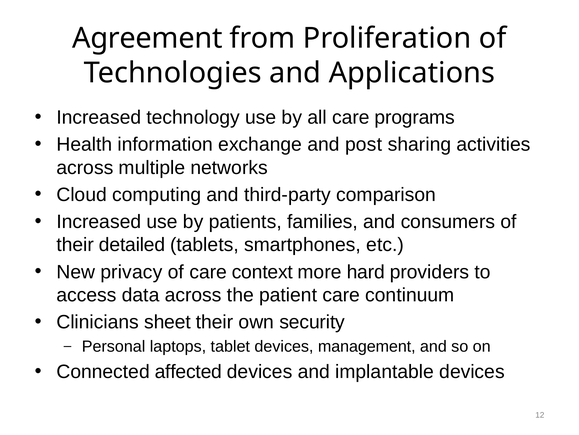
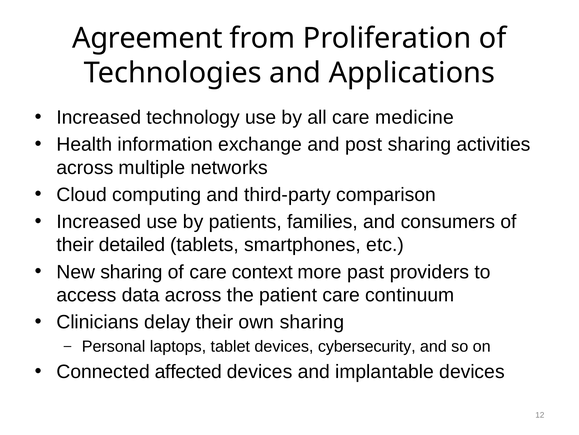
programs: programs -> medicine
New privacy: privacy -> sharing
hard: hard -> past
sheet: sheet -> delay
own security: security -> sharing
management: management -> cybersecurity
